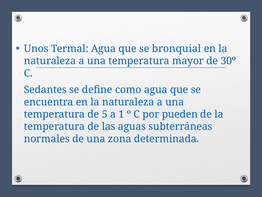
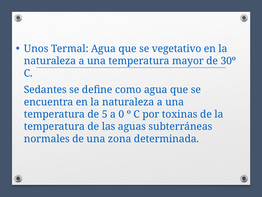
bronquial: bronquial -> vegetativo
1: 1 -> 0
pueden: pueden -> toxinas
